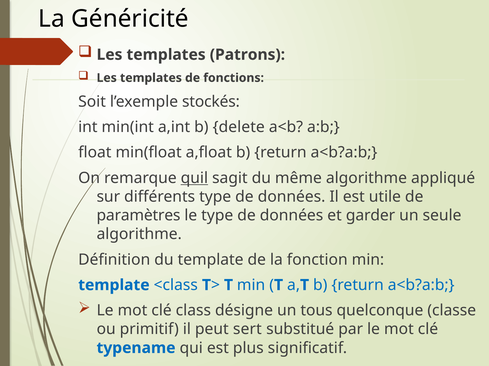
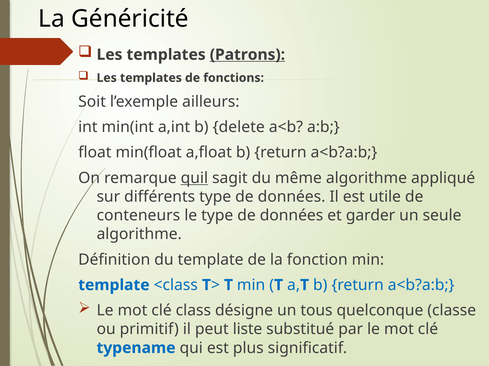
Patrons underline: none -> present
stockés: stockés -> ailleurs
paramètres: paramètres -> conteneurs
sert: sert -> liste
